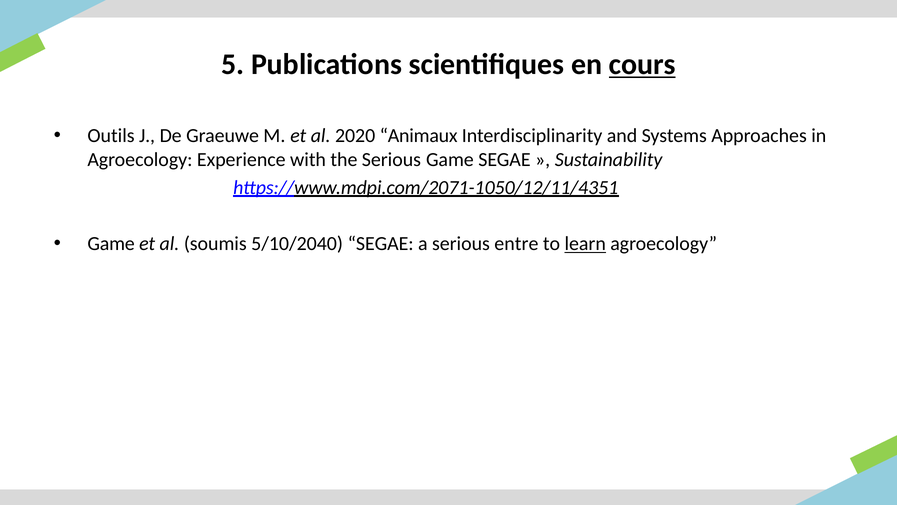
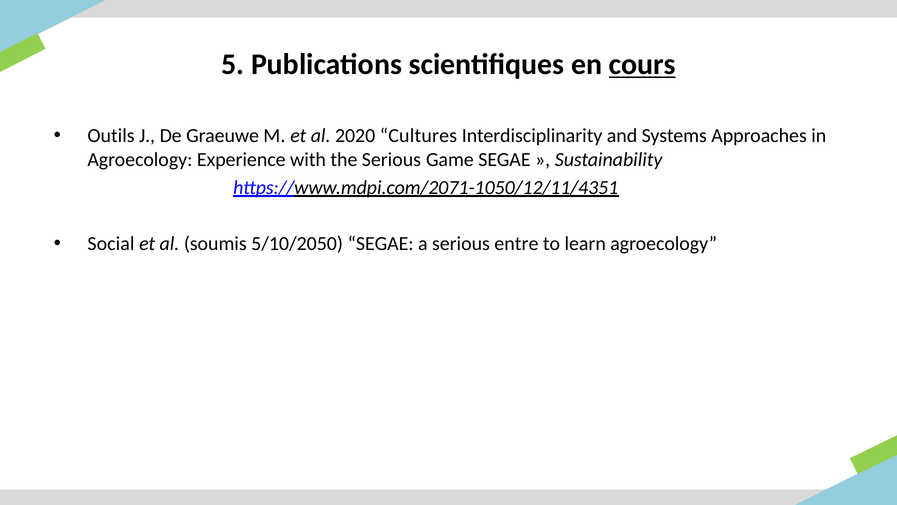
Animaux: Animaux -> Cultures
Game at (111, 244): Game -> Social
5/10/2040: 5/10/2040 -> 5/10/2050
learn underline: present -> none
